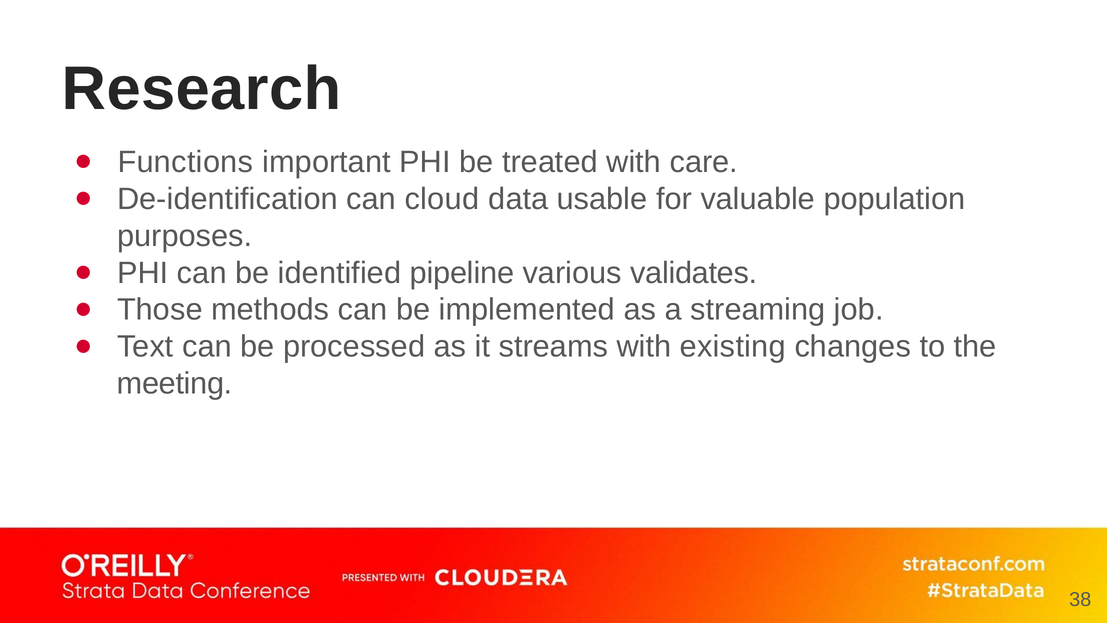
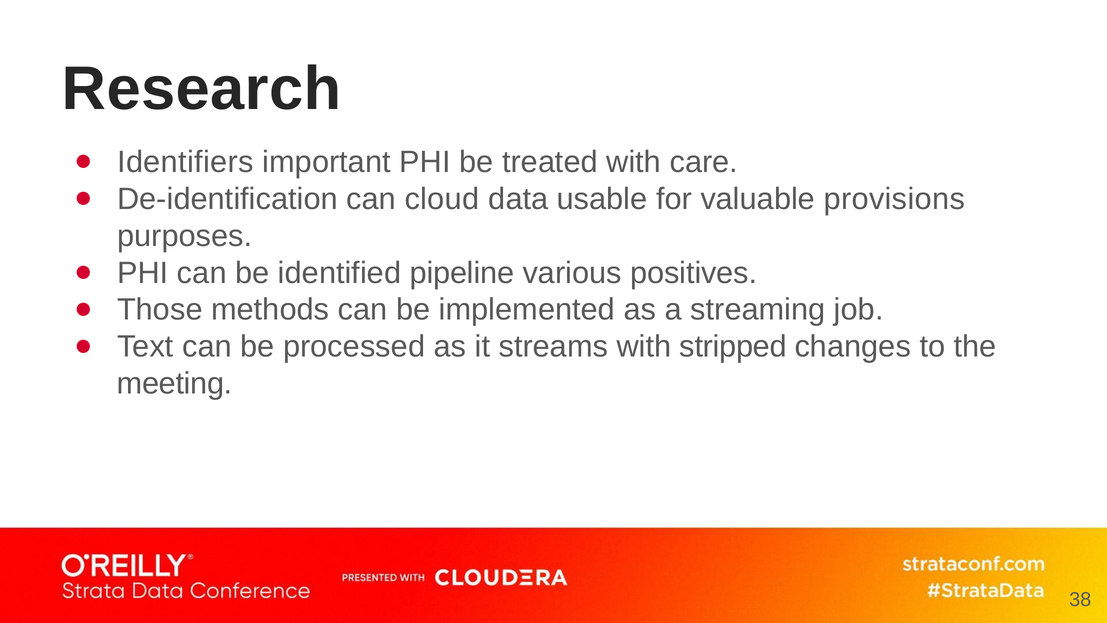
Functions: Functions -> Identifiers
population: population -> provisions
validates: validates -> positives
existing: existing -> stripped
